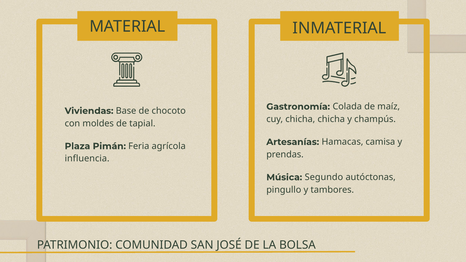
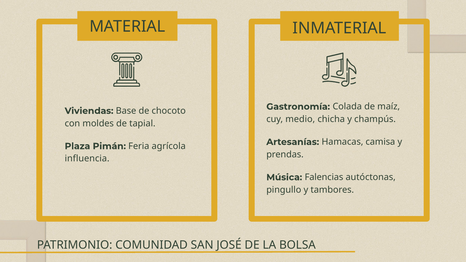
cuy chicha: chicha -> medio
Segundo: Segundo -> Falencias
